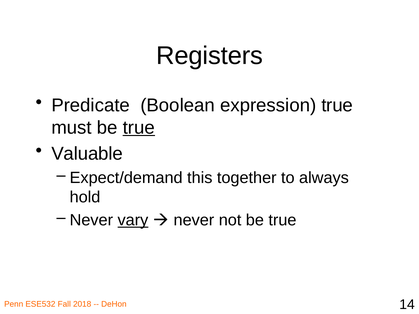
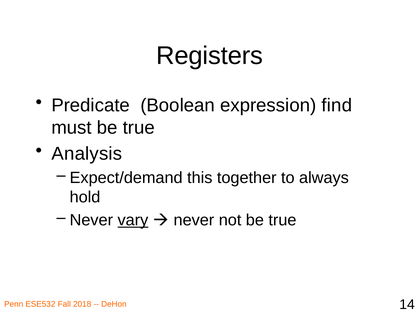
expression true: true -> find
true at (139, 128) underline: present -> none
Valuable: Valuable -> Analysis
